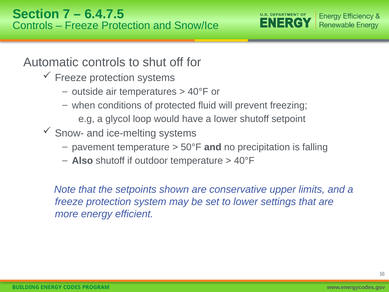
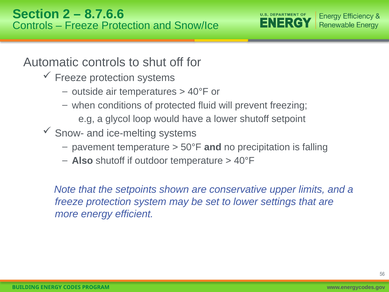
7: 7 -> 2
6.4.7.5: 6.4.7.5 -> 8.7.6.6
